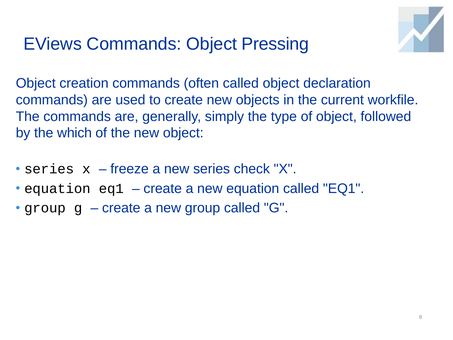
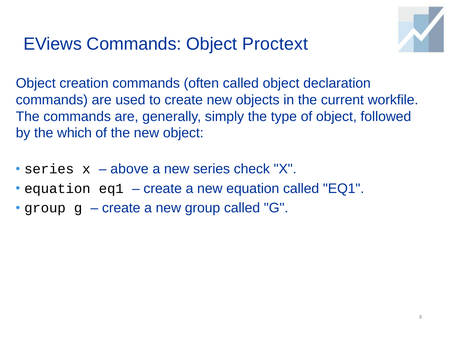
Pressing: Pressing -> Proctext
freeze: freeze -> above
